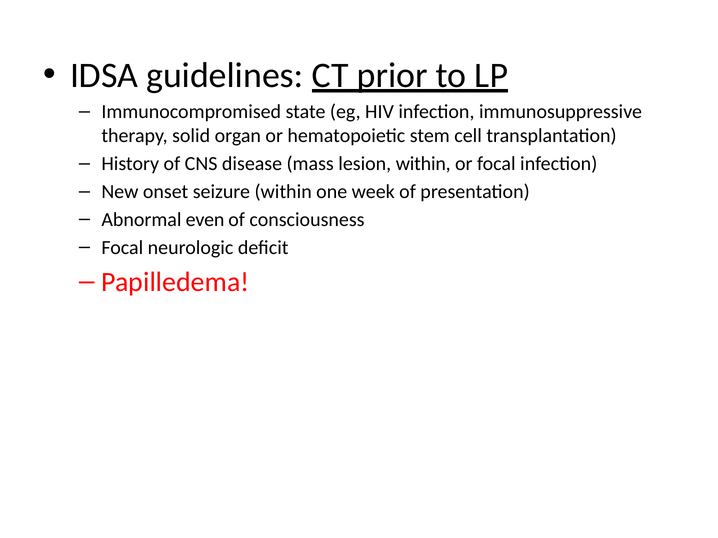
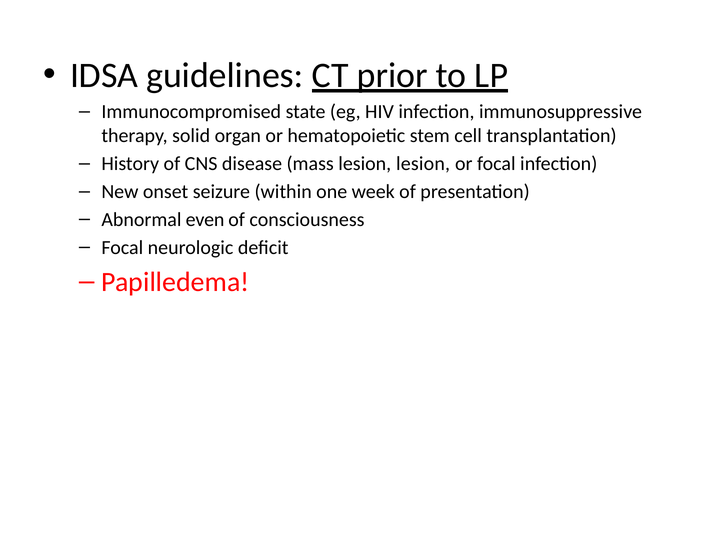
lesion within: within -> lesion
